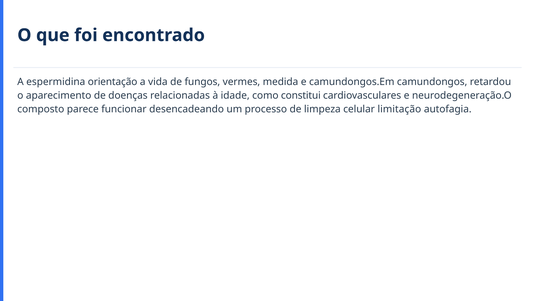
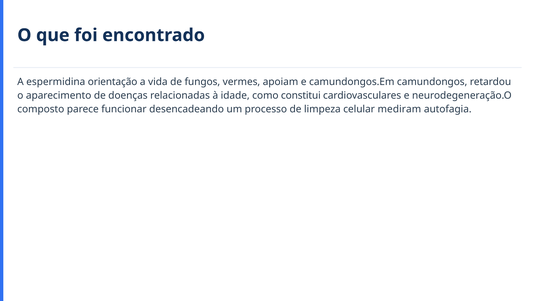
medida: medida -> apoiam
limitação: limitação -> mediram
